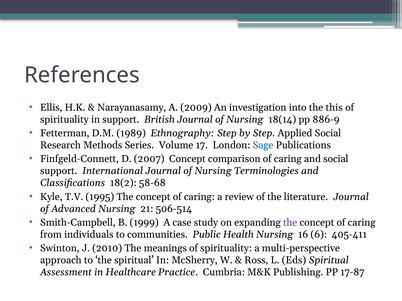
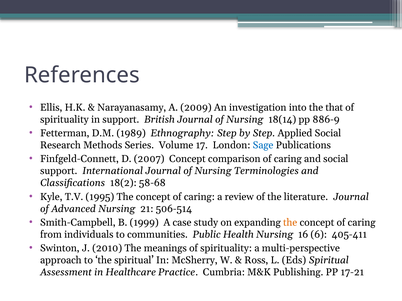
this: this -> that
the at (290, 223) colour: purple -> orange
17-87: 17-87 -> 17-21
